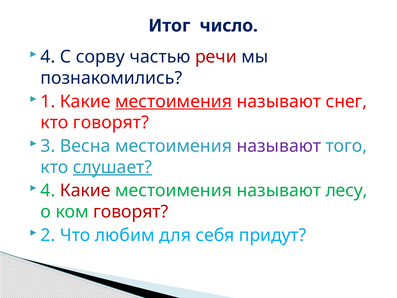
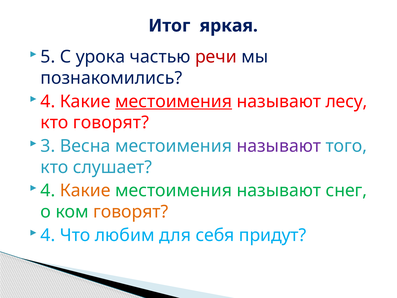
число: число -> яркая
4 at (48, 57): 4 -> 5
сорву: сорву -> урока
1 at (48, 101): 1 -> 4
снег: снег -> лесу
слушает underline: present -> none
Какие at (85, 191) colour: red -> orange
лесу: лесу -> снег
говорят at (131, 212) colour: red -> orange
2 at (48, 235): 2 -> 4
